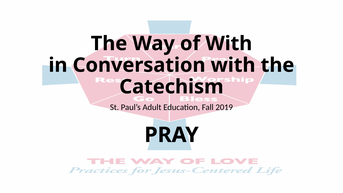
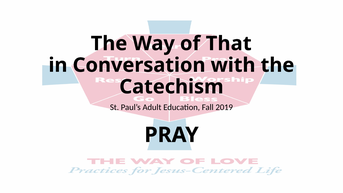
of With: With -> That
